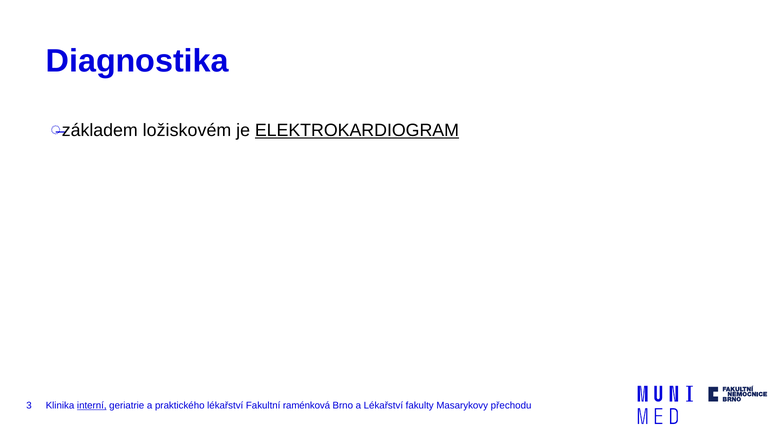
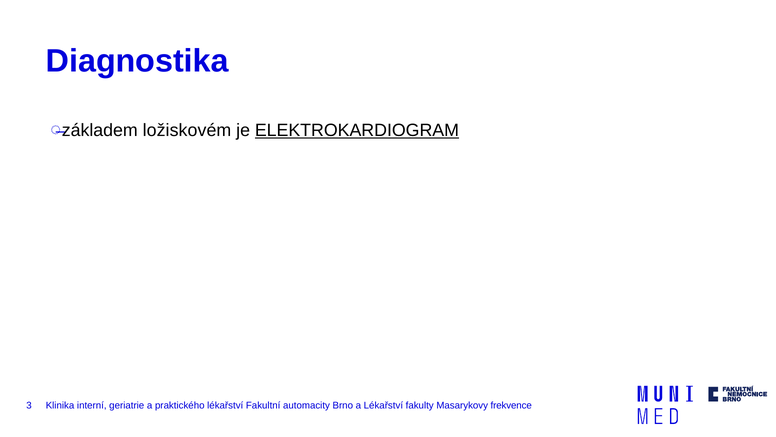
interní underline: present -> none
raménková: raménková -> automacity
přechodu: přechodu -> frekvence
